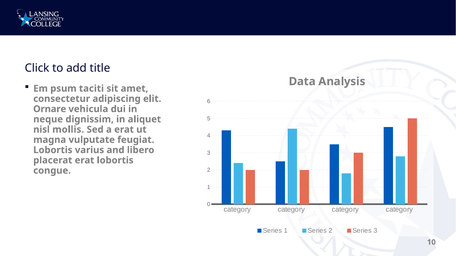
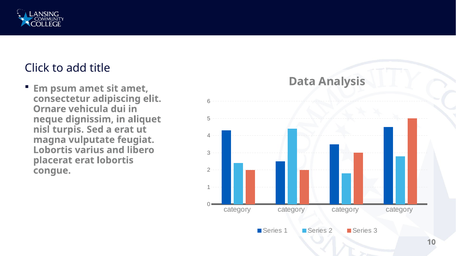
psum taciti: taciti -> amet
mollis: mollis -> turpis
